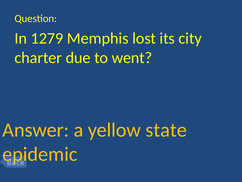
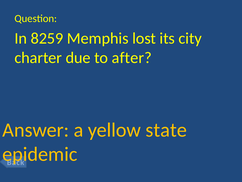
1279: 1279 -> 8259
went: went -> after
